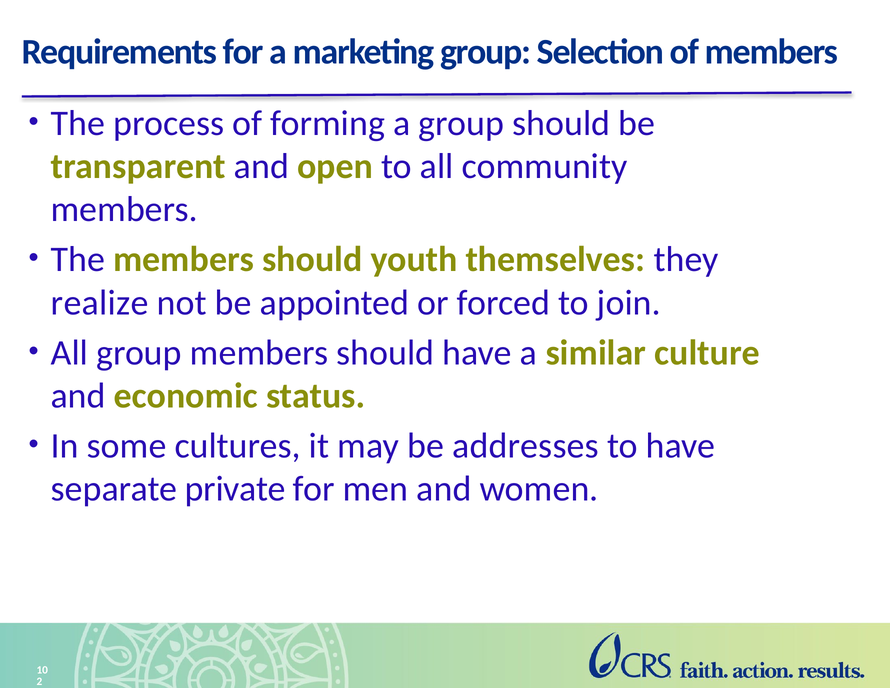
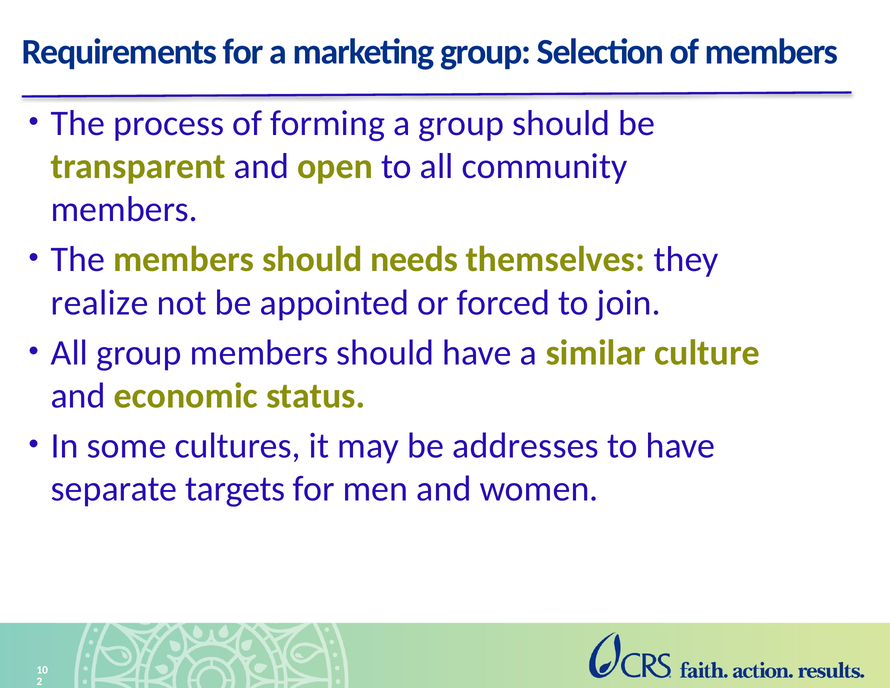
youth: youth -> needs
private: private -> targets
